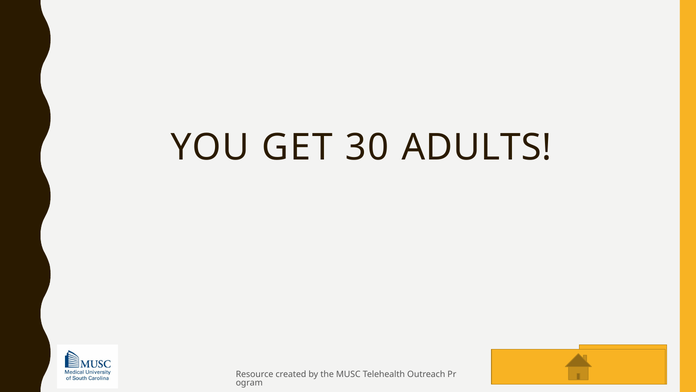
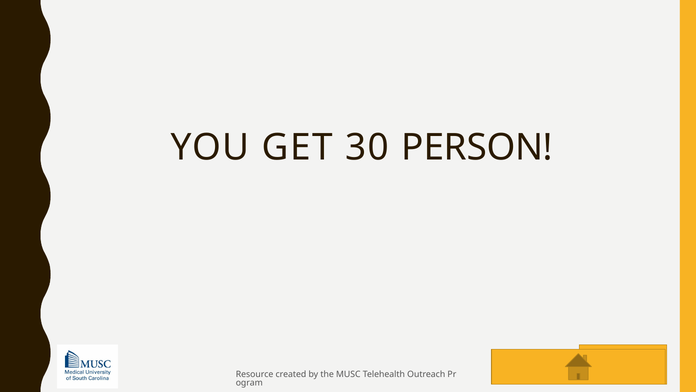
ADULTS: ADULTS -> PERSON
